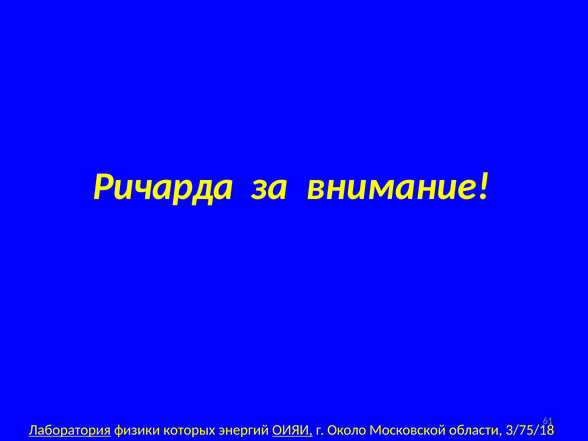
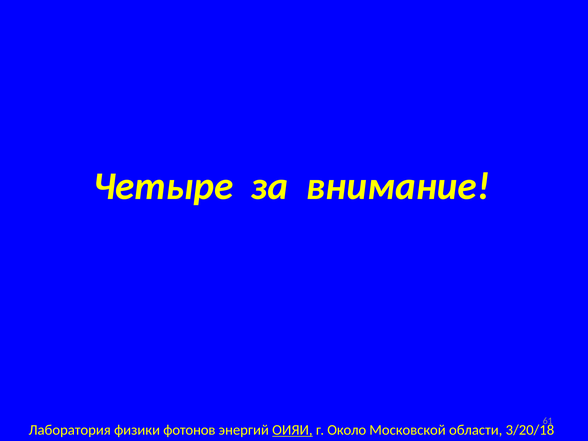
Ричарда: Ричарда -> Четыре
Лаборатория underline: present -> none
которых: которых -> фотонов
3/75/18: 3/75/18 -> 3/20/18
